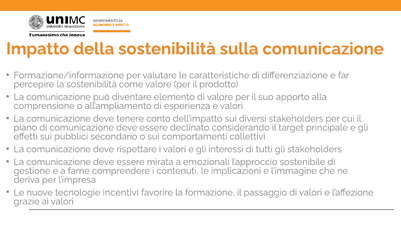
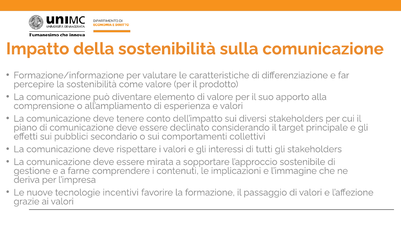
emozionali: emozionali -> sopportare
